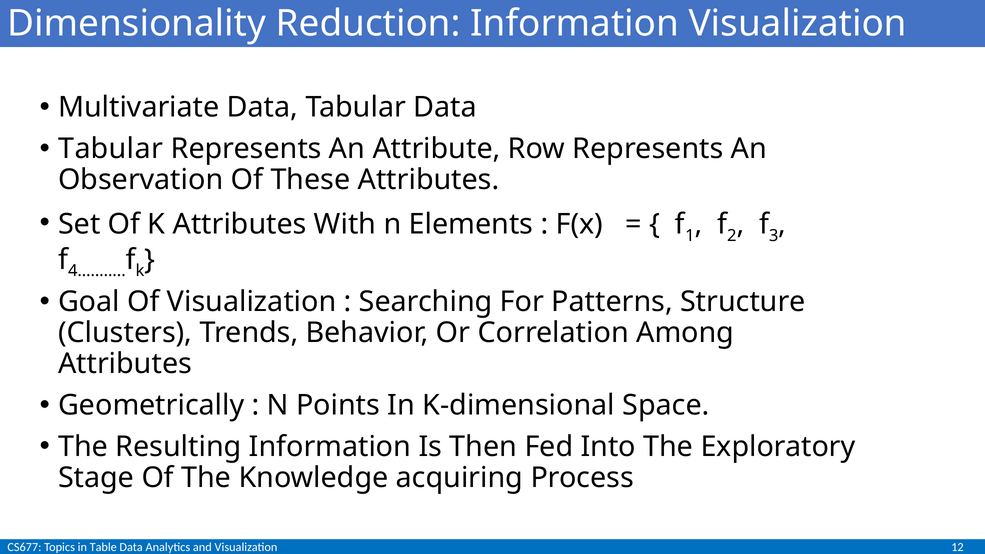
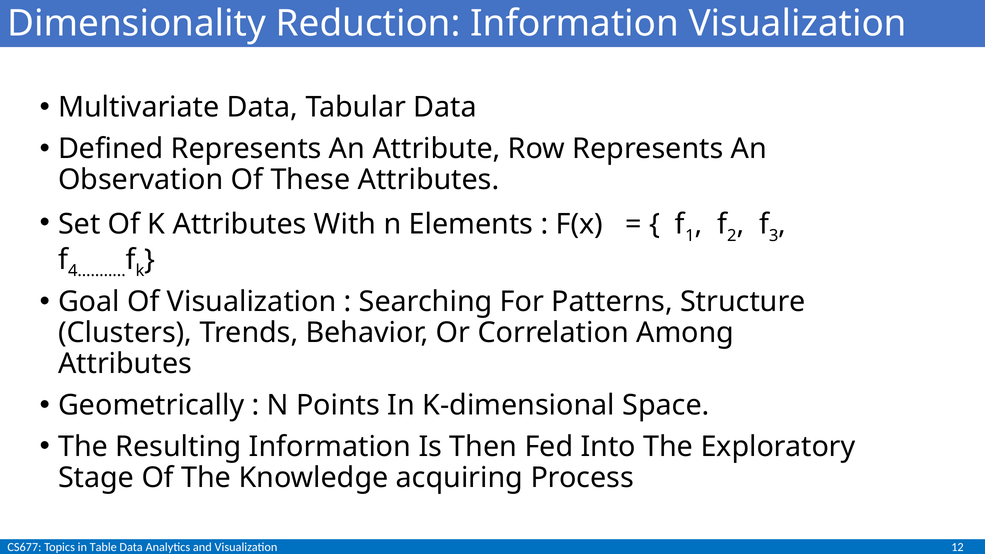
Tabular at (111, 149): Tabular -> Defined
